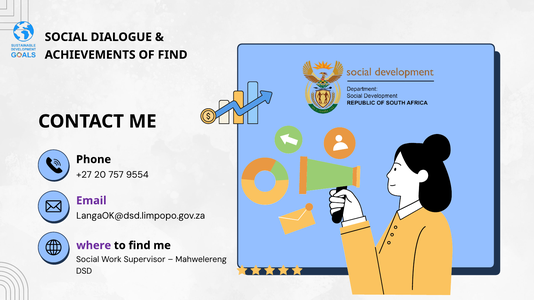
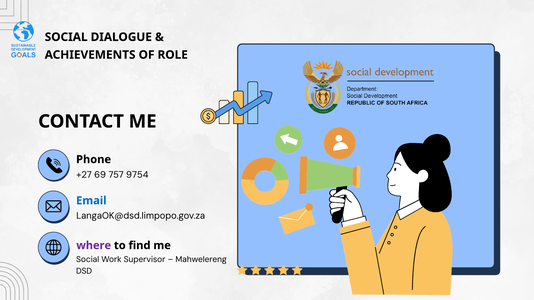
OF FIND: FIND -> ROLE
20: 20 -> 69
9554: 9554 -> 9754
Email colour: purple -> blue
